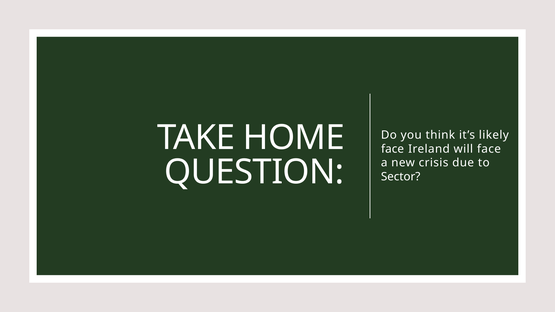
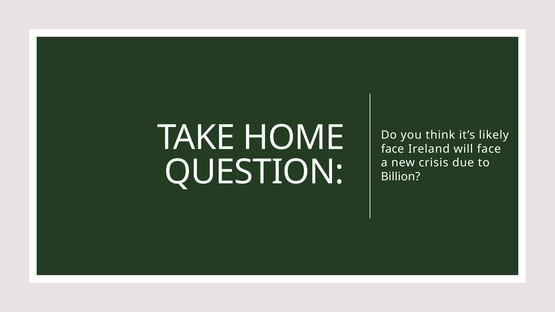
Sector: Sector -> Billion
